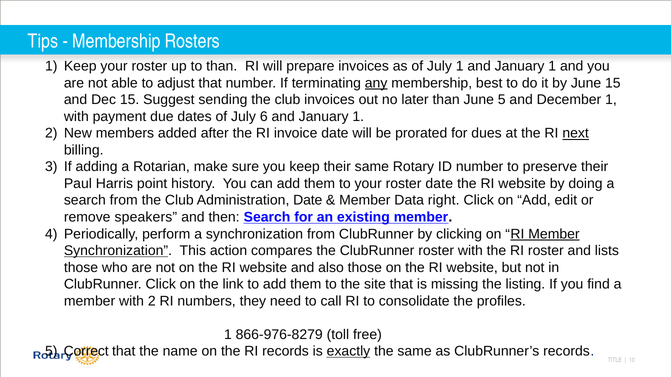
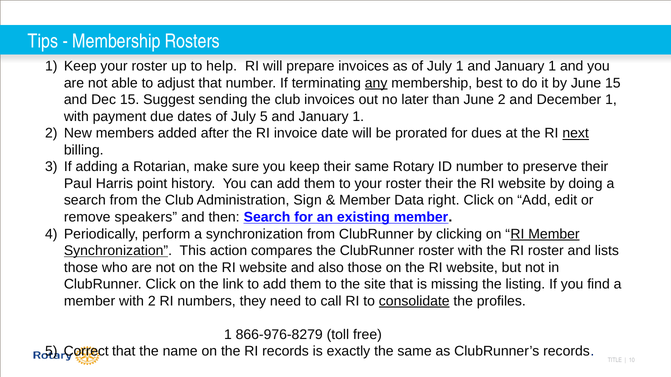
to than: than -> help
June 5: 5 -> 2
July 6: 6 -> 5
roster date: date -> their
Administration Date: Date -> Sign
consolidate underline: none -> present
exactly underline: present -> none
